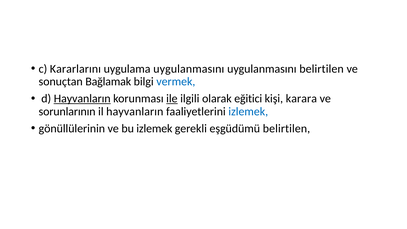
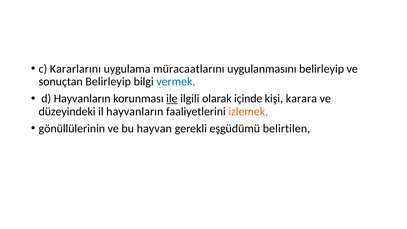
uygulama uygulanmasını: uygulanmasını -> müracaatlarını
uygulanmasını belirtilen: belirtilen -> belirleyip
sonuçtan Bağlamak: Bağlamak -> Belirleyip
Hayvanların at (82, 99) underline: present -> none
eğitici: eğitici -> içinde
sorunlarının: sorunlarının -> düzeyindeki
izlemek at (248, 111) colour: blue -> orange
bu izlemek: izlemek -> hayvan
